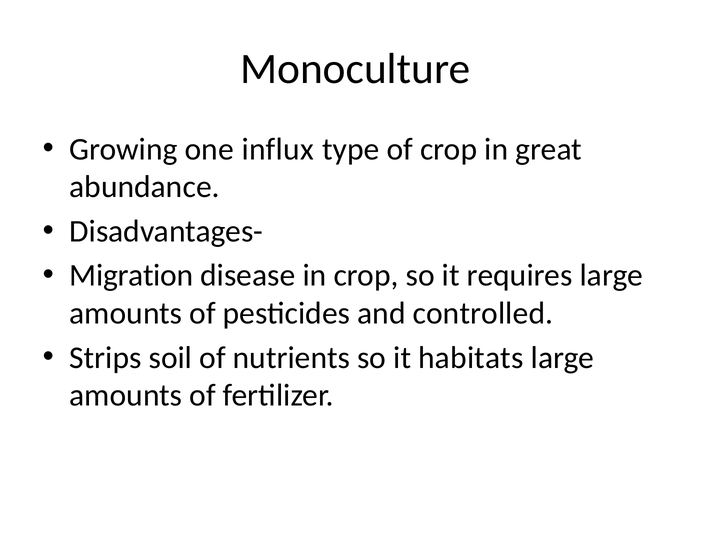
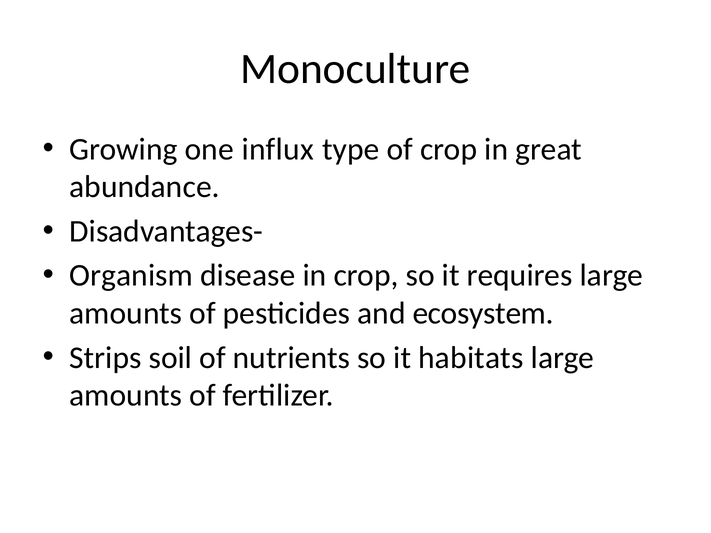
Migration: Migration -> Organism
controlled: controlled -> ecosystem
